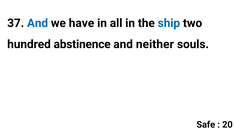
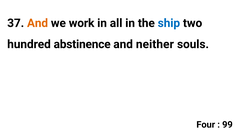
And at (38, 23) colour: blue -> orange
have: have -> work
Safe: Safe -> Four
20: 20 -> 99
